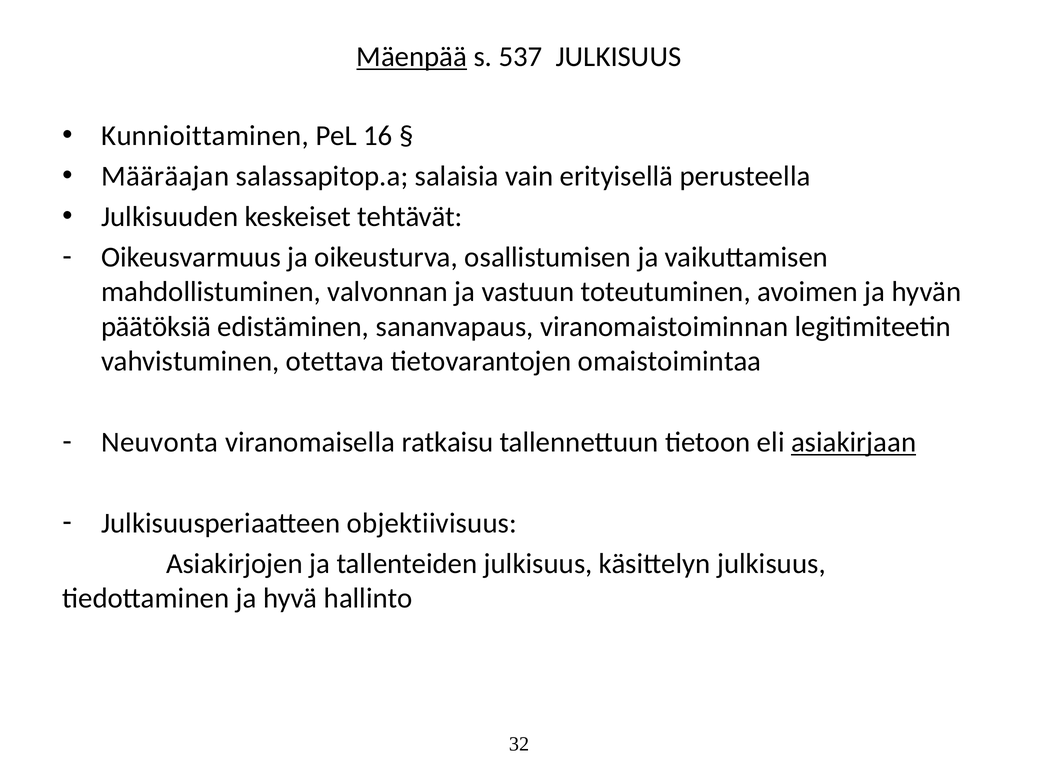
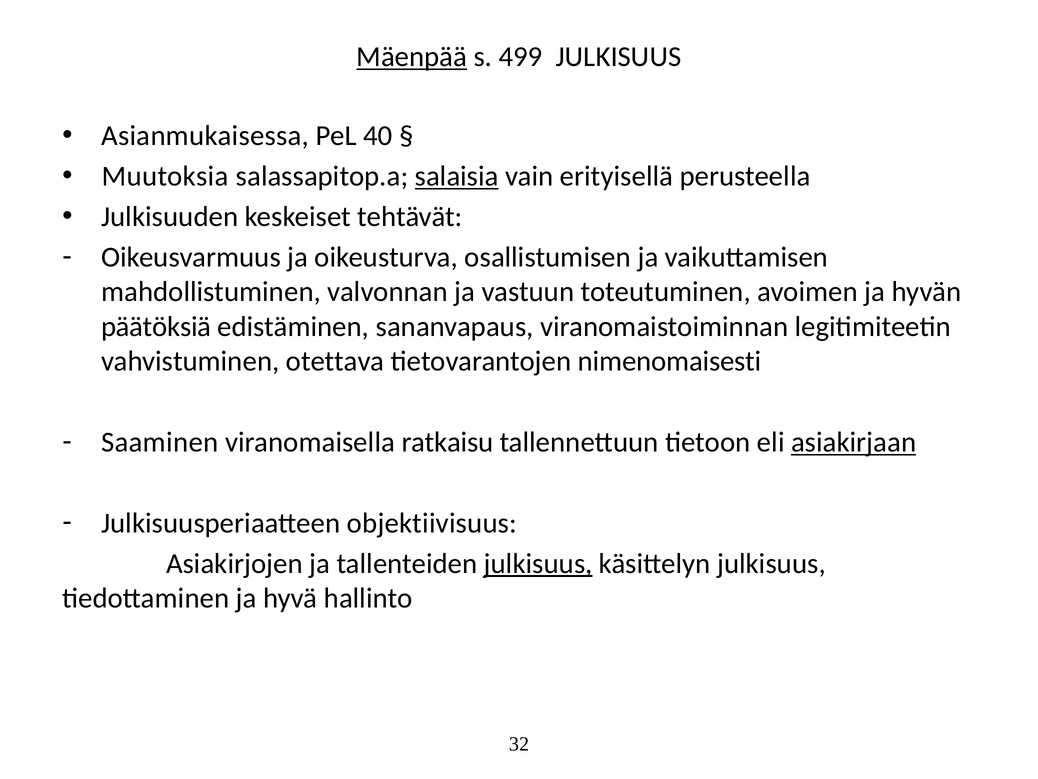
537: 537 -> 499
Kunnioittaminen: Kunnioittaminen -> Asianmukaisessa
16: 16 -> 40
Määräajan: Määräajan -> Muutoksia
salaisia underline: none -> present
omaistoimintaa: omaistoimintaa -> nimenomaisesti
Neuvonta: Neuvonta -> Saaminen
julkisuus at (538, 563) underline: none -> present
